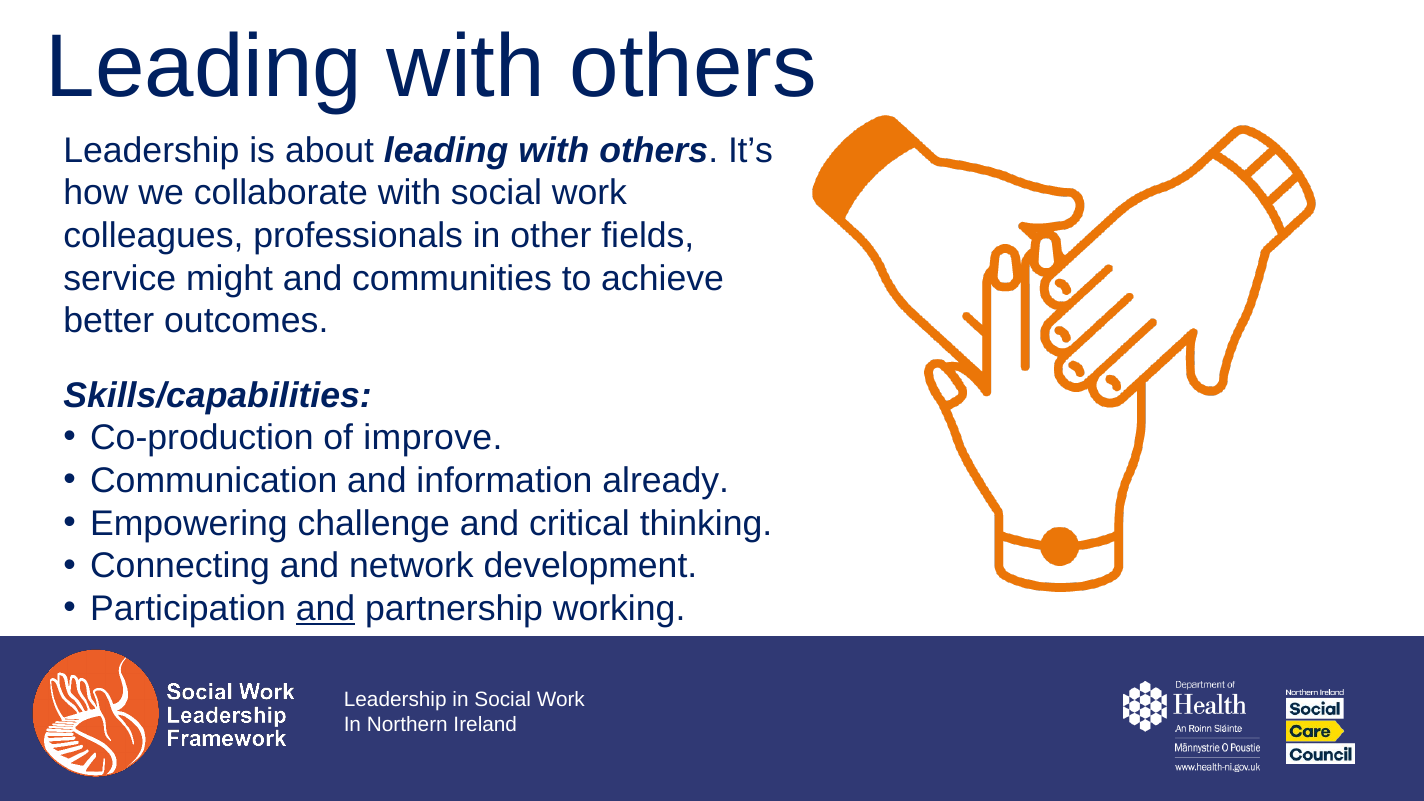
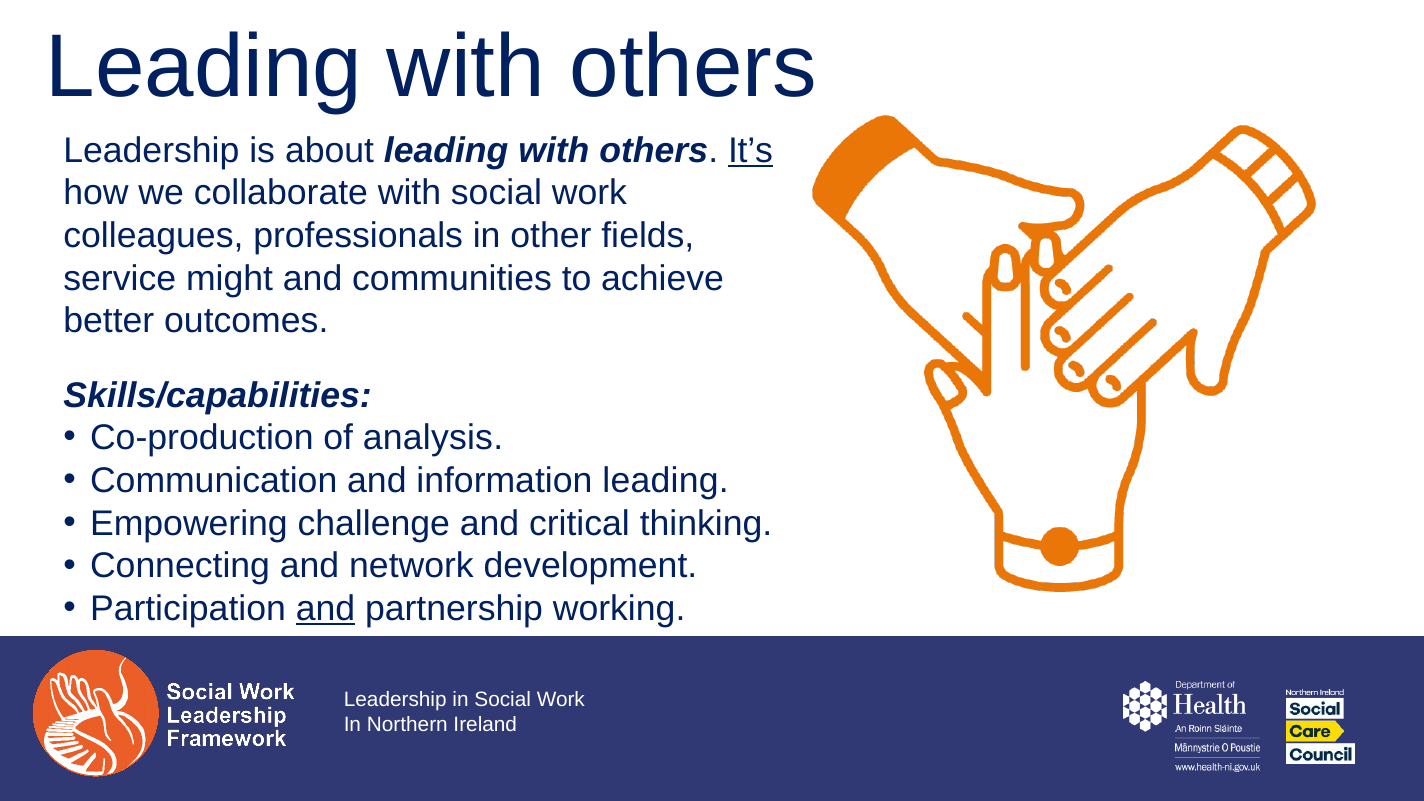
It’s underline: none -> present
improve: improve -> analysis
information already: already -> leading
